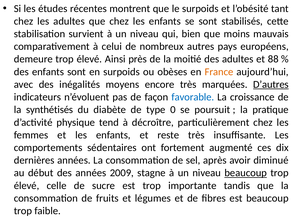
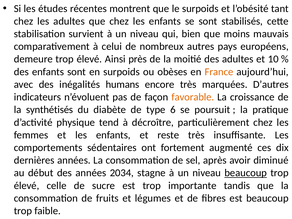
88: 88 -> 10
moyens: moyens -> humans
D’autres underline: present -> none
favorable colour: blue -> orange
0: 0 -> 6
2009: 2009 -> 2034
